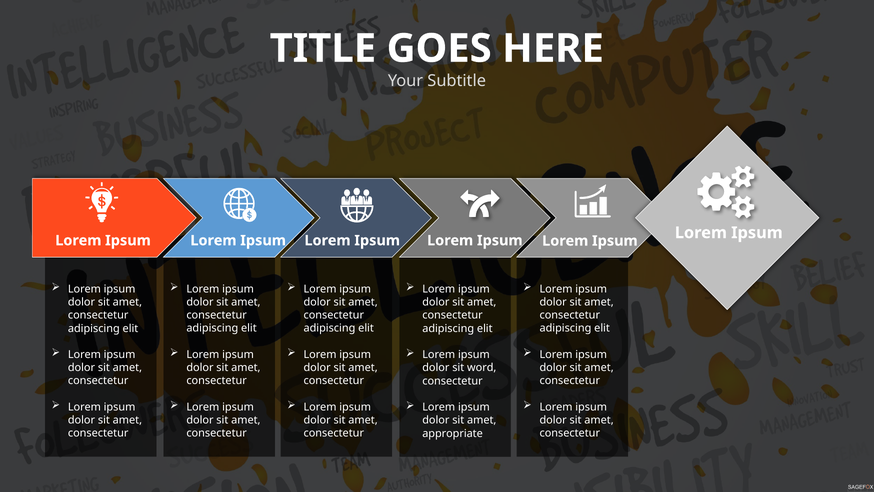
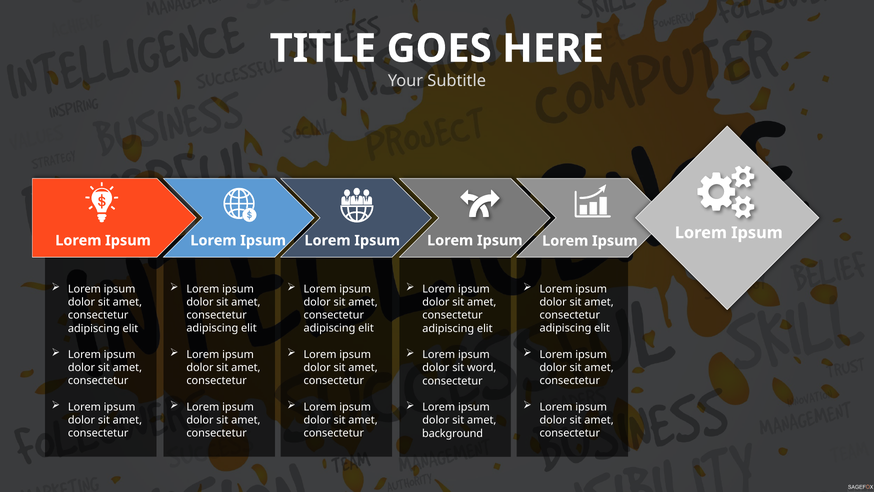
appropriate: appropriate -> background
